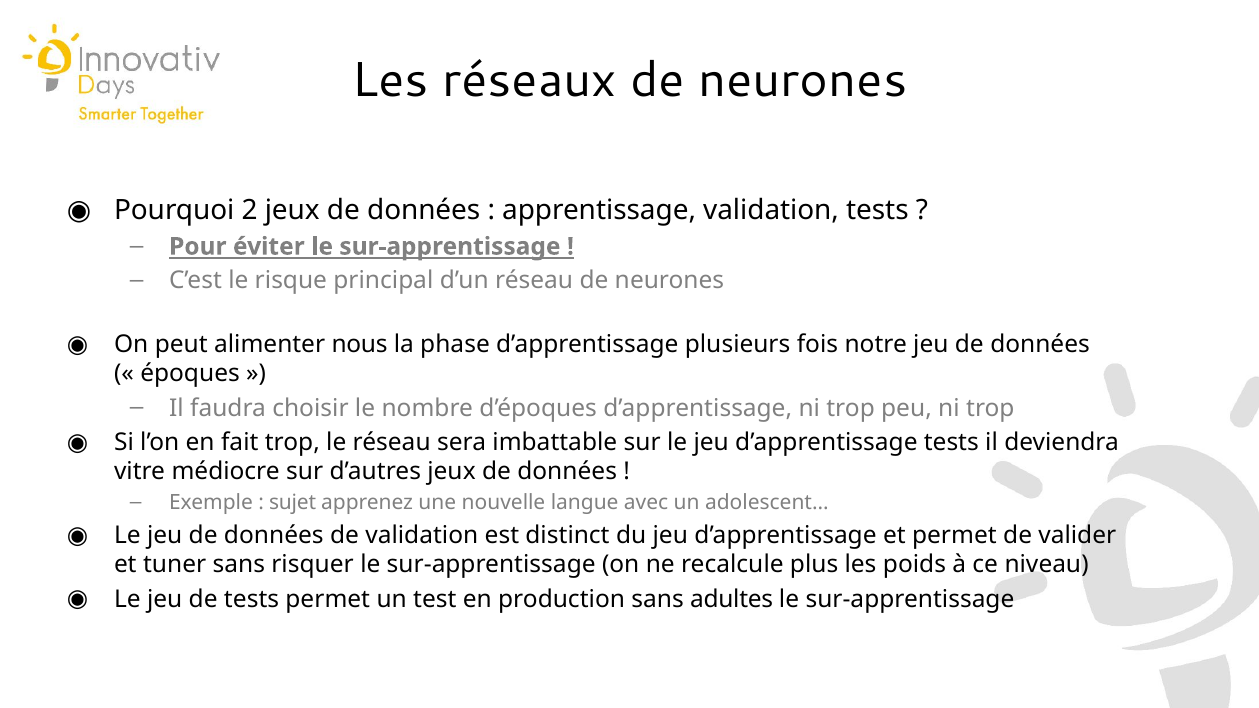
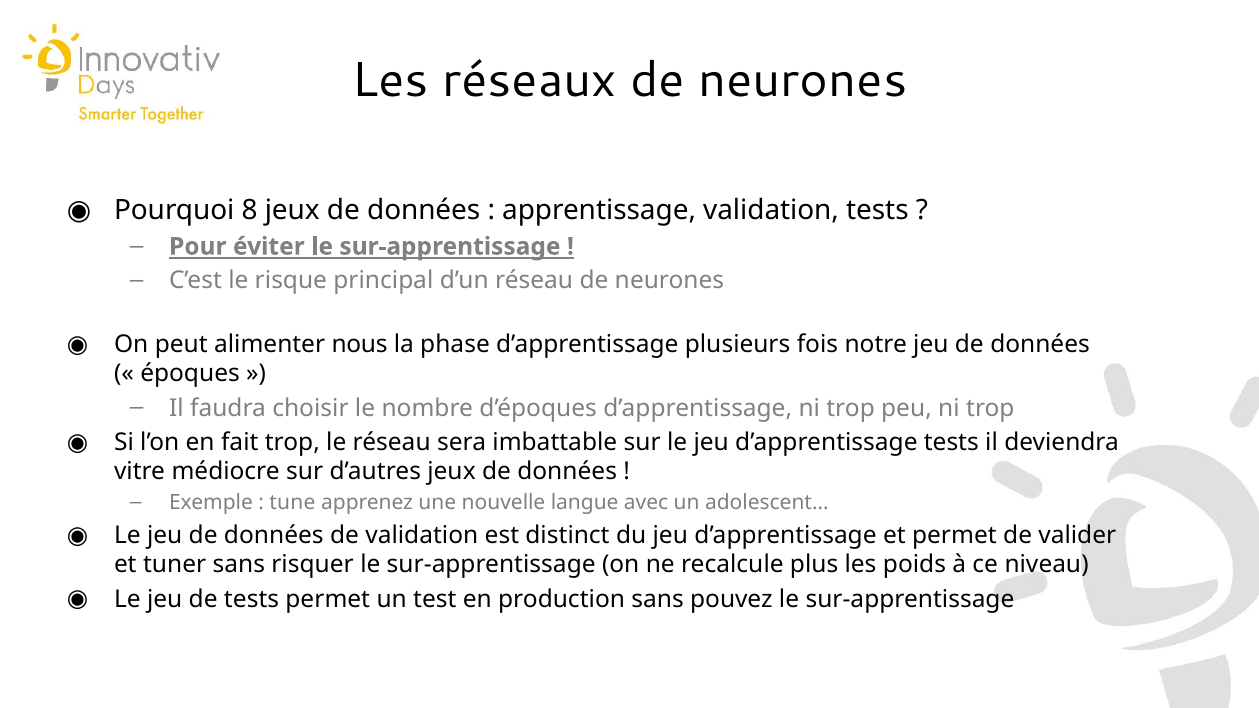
2: 2 -> 8
sujet: sujet -> tune
adultes: adultes -> pouvez
